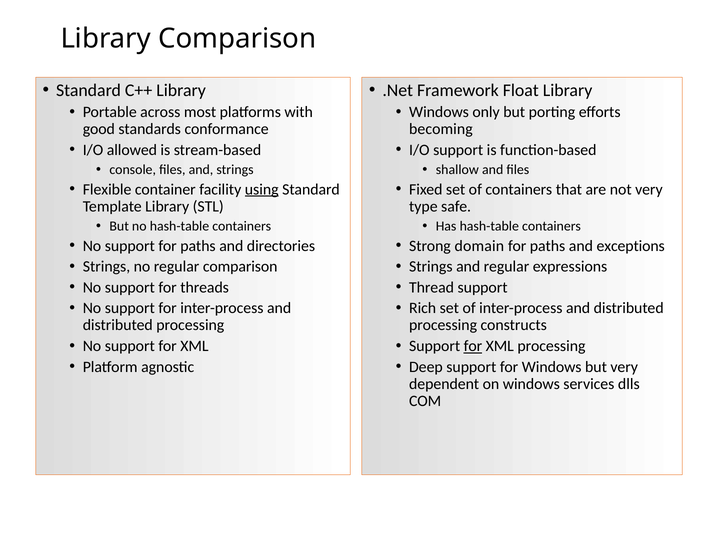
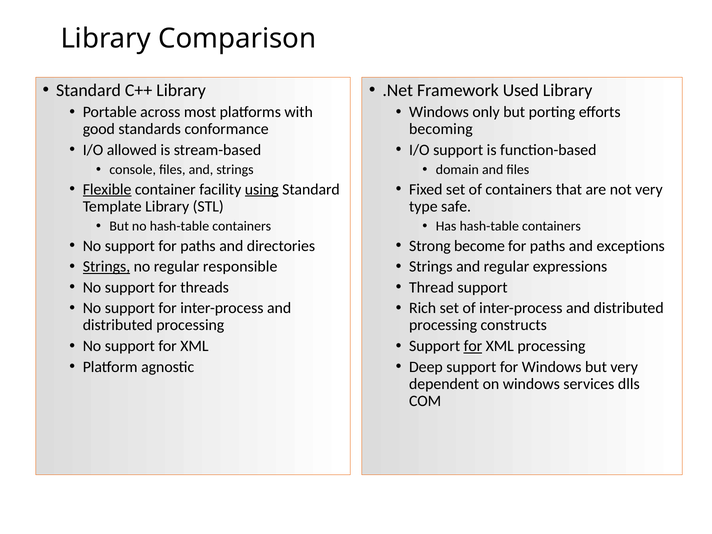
Float: Float -> Used
shallow: shallow -> domain
Flexible underline: none -> present
domain: domain -> become
Strings at (106, 267) underline: none -> present
regular comparison: comparison -> responsible
